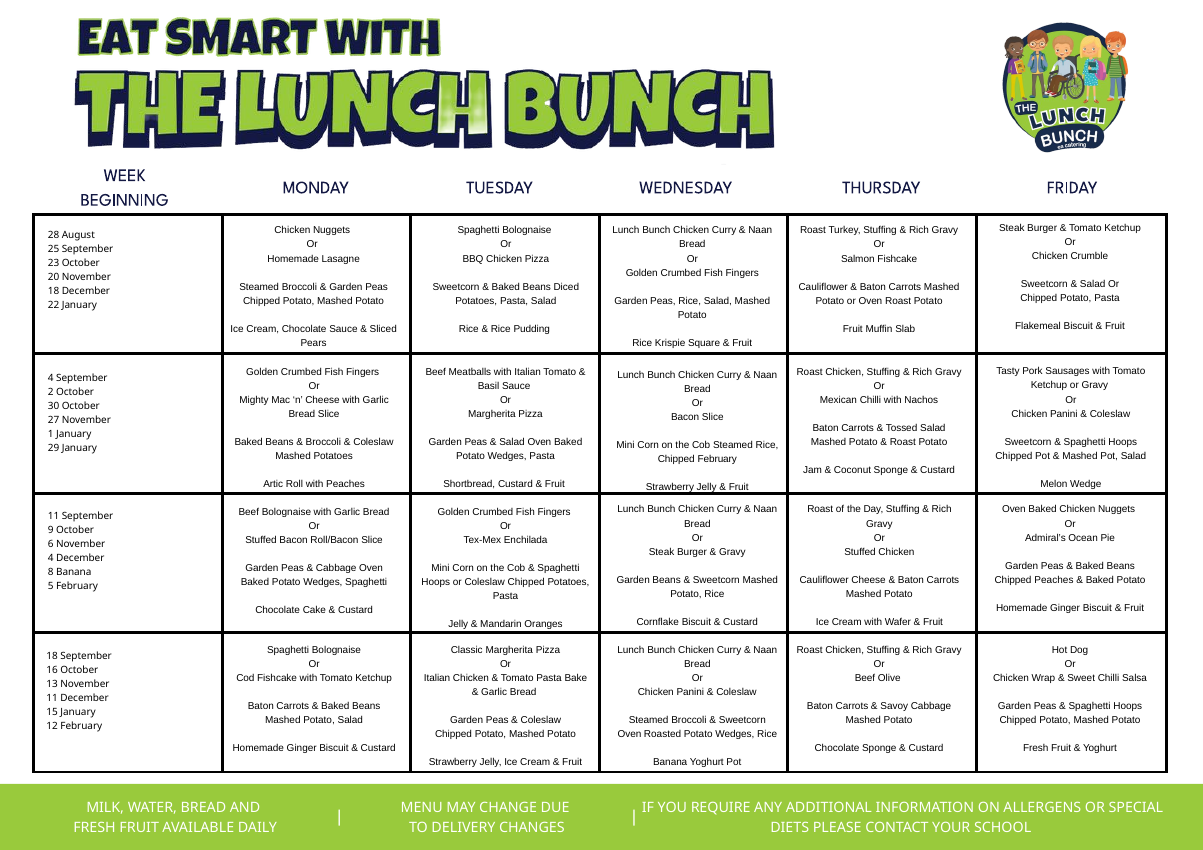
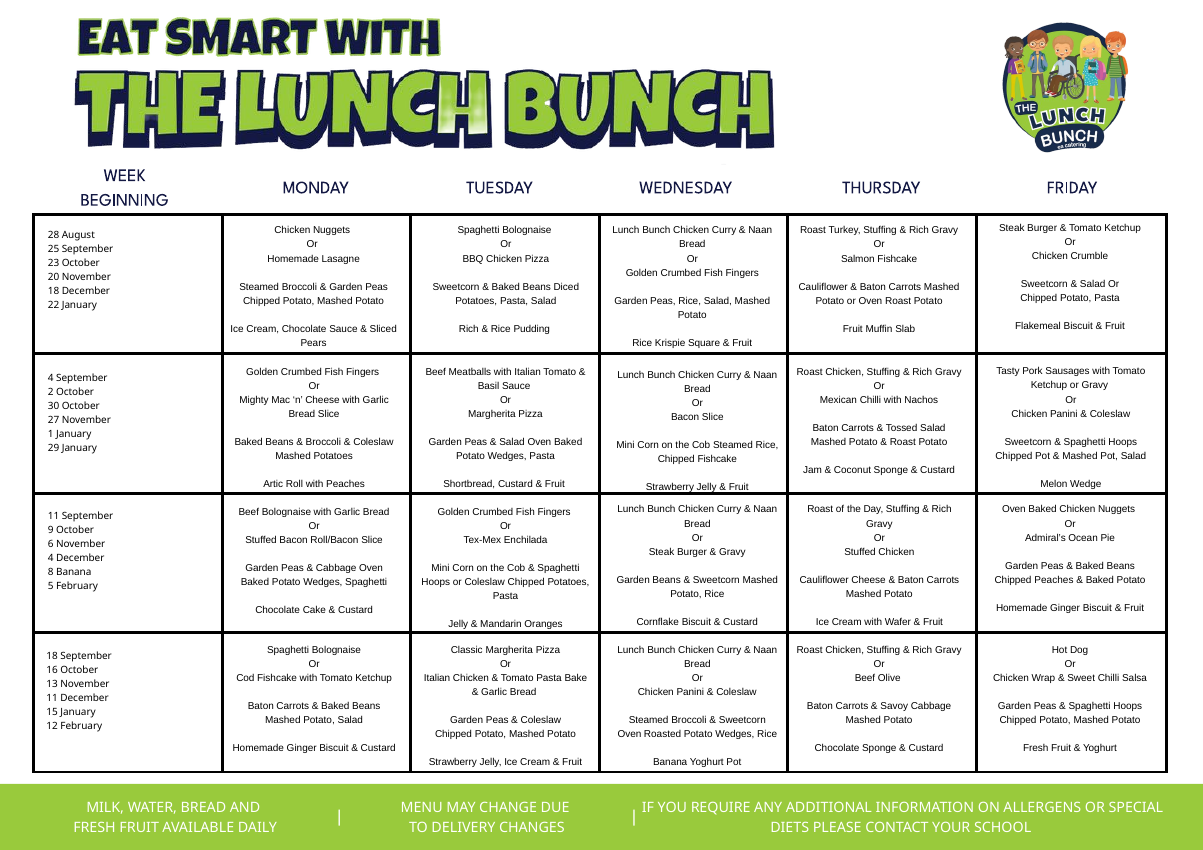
Rice at (469, 329): Rice -> Rich
Chipped February: February -> Fishcake
